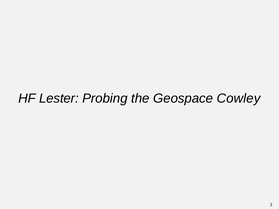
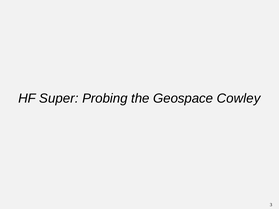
Lester: Lester -> Super
